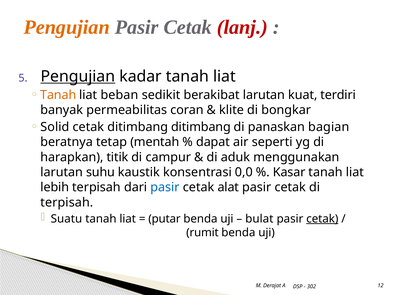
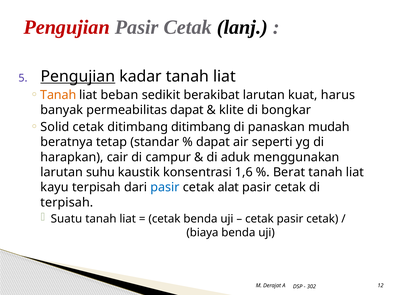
Pengujian at (67, 27) colour: orange -> red
lanj colour: red -> black
terdiri: terdiri -> harus
permeabilitas coran: coran -> dapat
bagian: bagian -> mudah
mentah: mentah -> standar
titik: titik -> cair
0,0: 0,0 -> 1,6
Kasar: Kasar -> Berat
lebih: lebih -> kayu
putar at (165, 219): putar -> cetak
bulat at (259, 219): bulat -> cetak
cetak at (322, 219) underline: present -> none
rumit: rumit -> biaya
